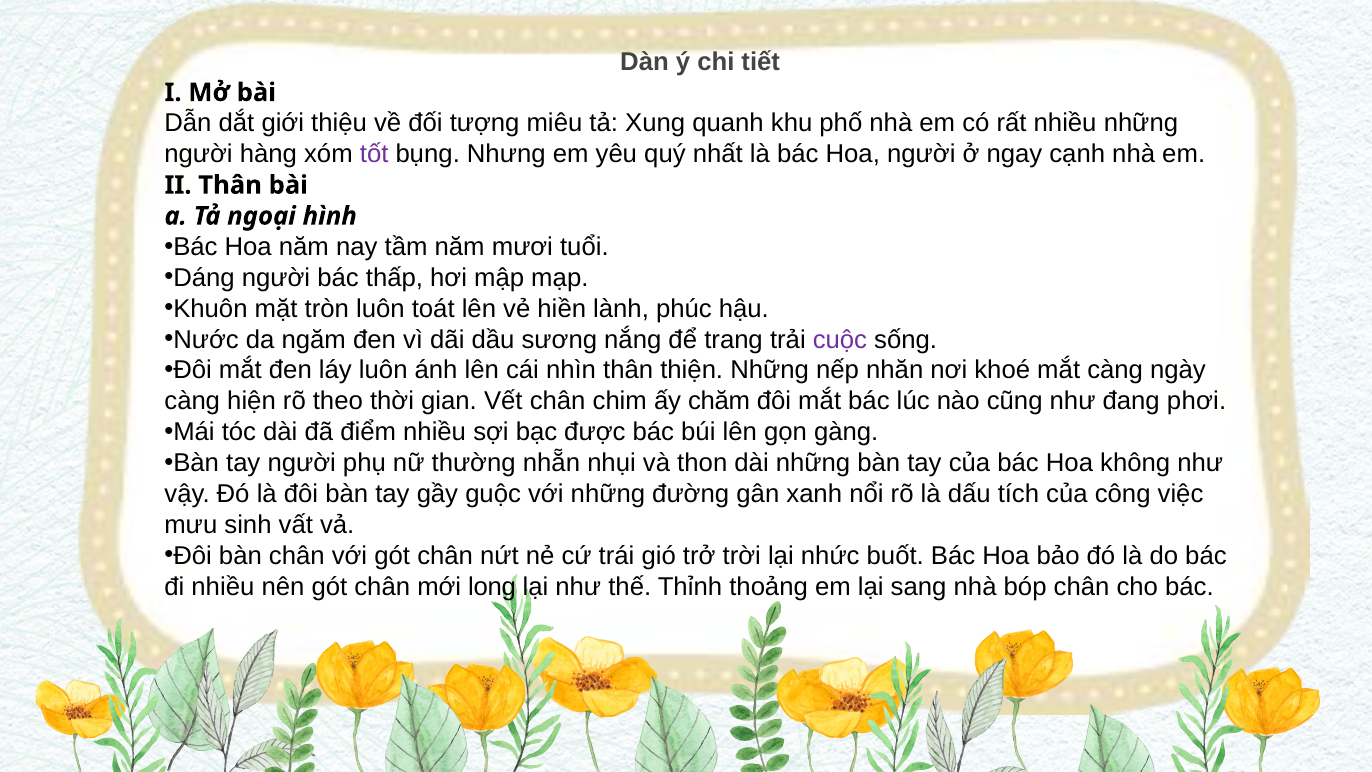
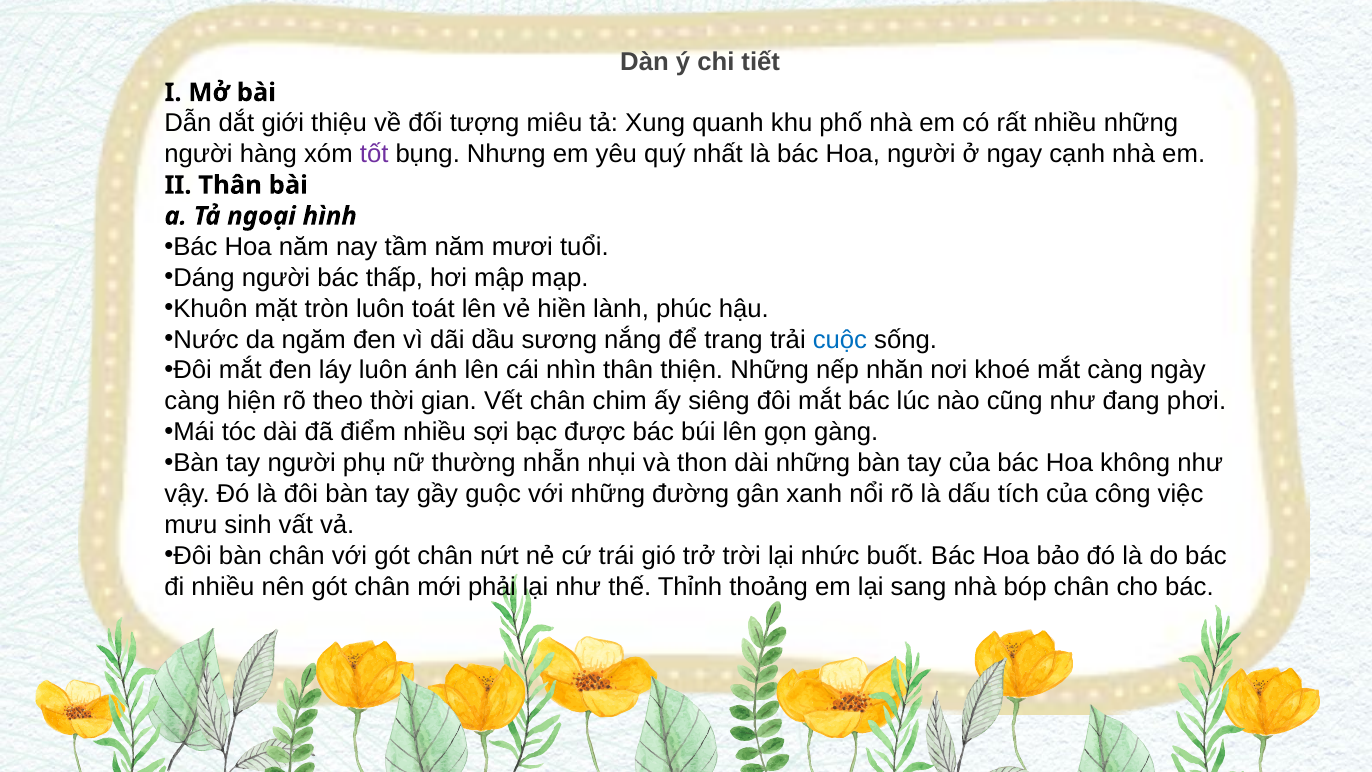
cuộc colour: purple -> blue
chăm: chăm -> siêng
long: long -> phải
